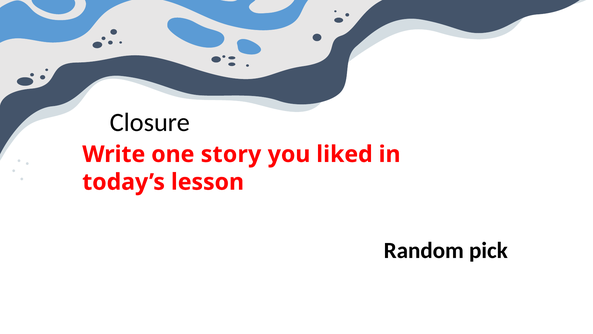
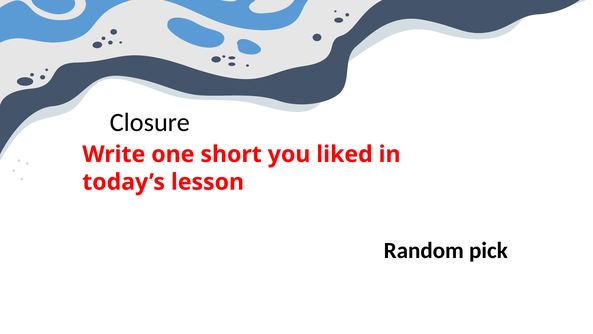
story: story -> short
